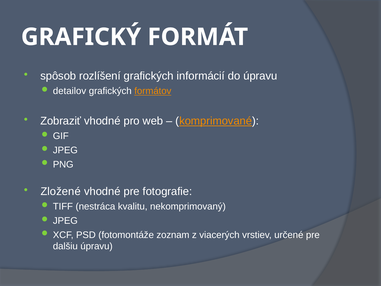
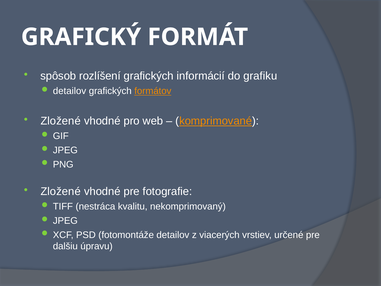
do úpravu: úpravu -> grafiku
Zobraziť at (61, 121): Zobraziť -> Zložené
fotomontáže zoznam: zoznam -> detailov
